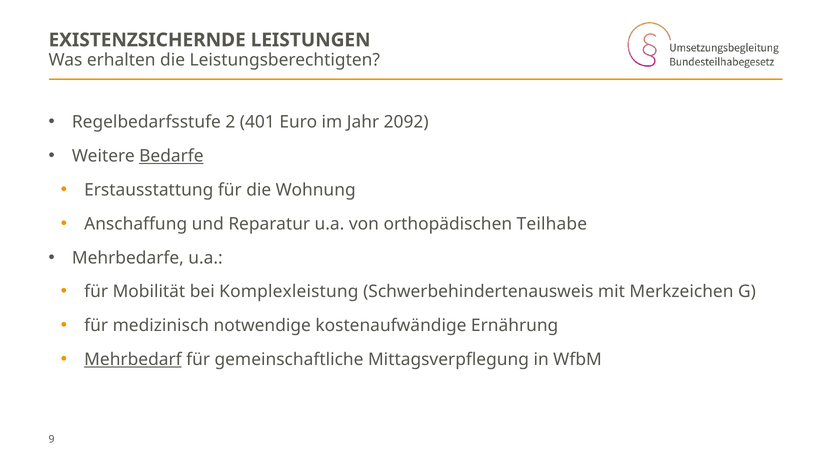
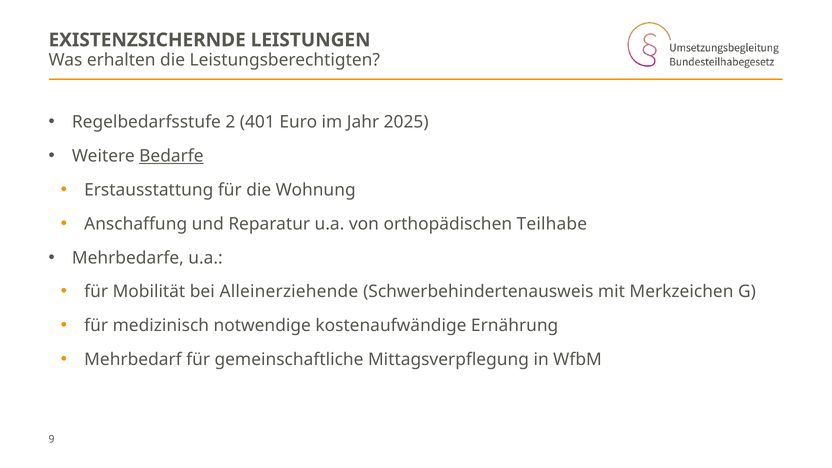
2092: 2092 -> 2025
Komplexleistung: Komplexleistung -> Alleinerziehende
Mehrbedarf underline: present -> none
